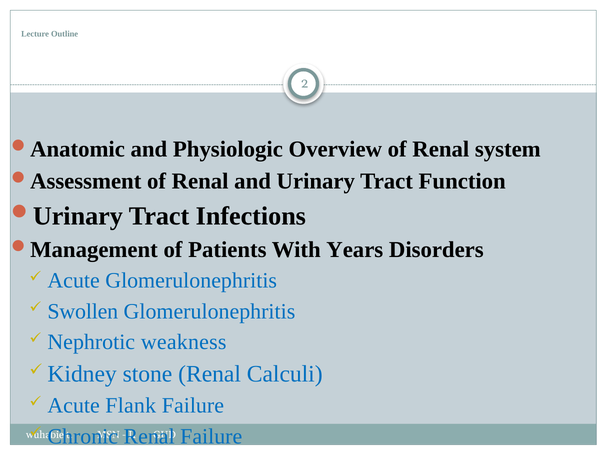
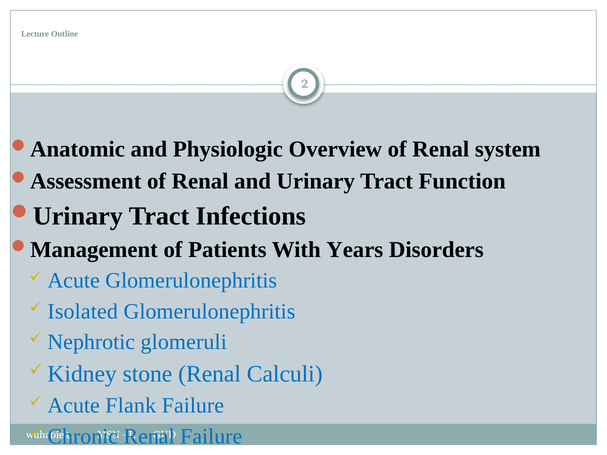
Swollen: Swollen -> Isolated
weakness: weakness -> glomeruli
